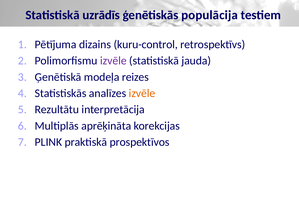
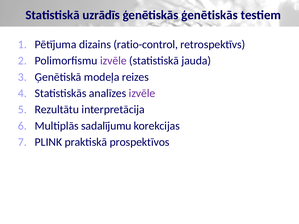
ģenētiskās populācija: populācija -> ģenētiskās
kuru-control: kuru-control -> ratio-control
izvēle at (142, 93) colour: orange -> purple
aprēķināta: aprēķināta -> sadalījumu
